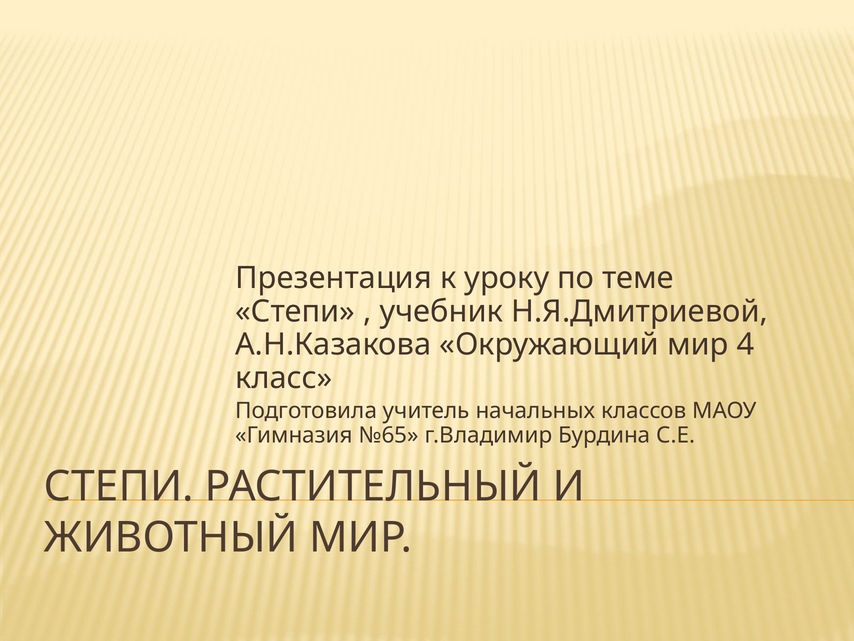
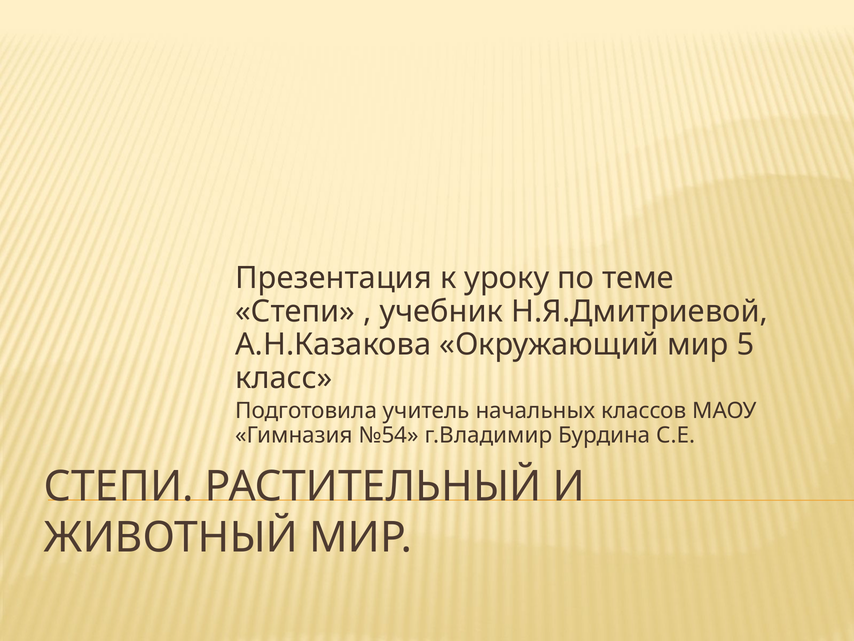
4: 4 -> 5
№65: №65 -> №54
